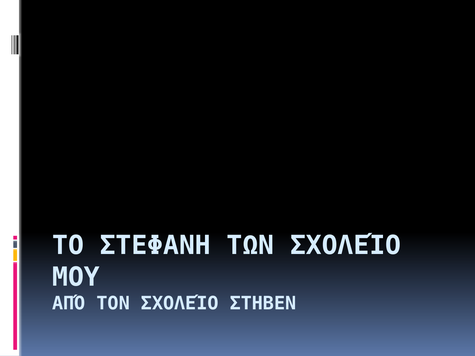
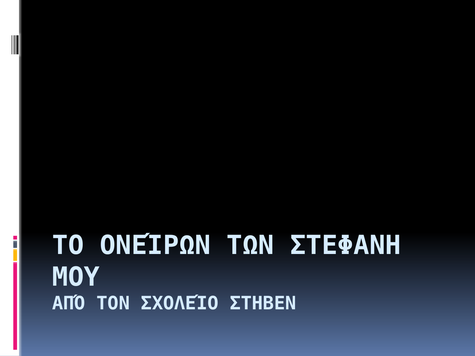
ΣΤΕΦΑΝΗ: ΣΤΕΦΑΝΗ -> ΟΝΕΊΡΩΝ
ΤΩΝ ΣΧΟΛΕΊΟ: ΣΧΟΛΕΊΟ -> ΣΤΕΦΑΝΗ
